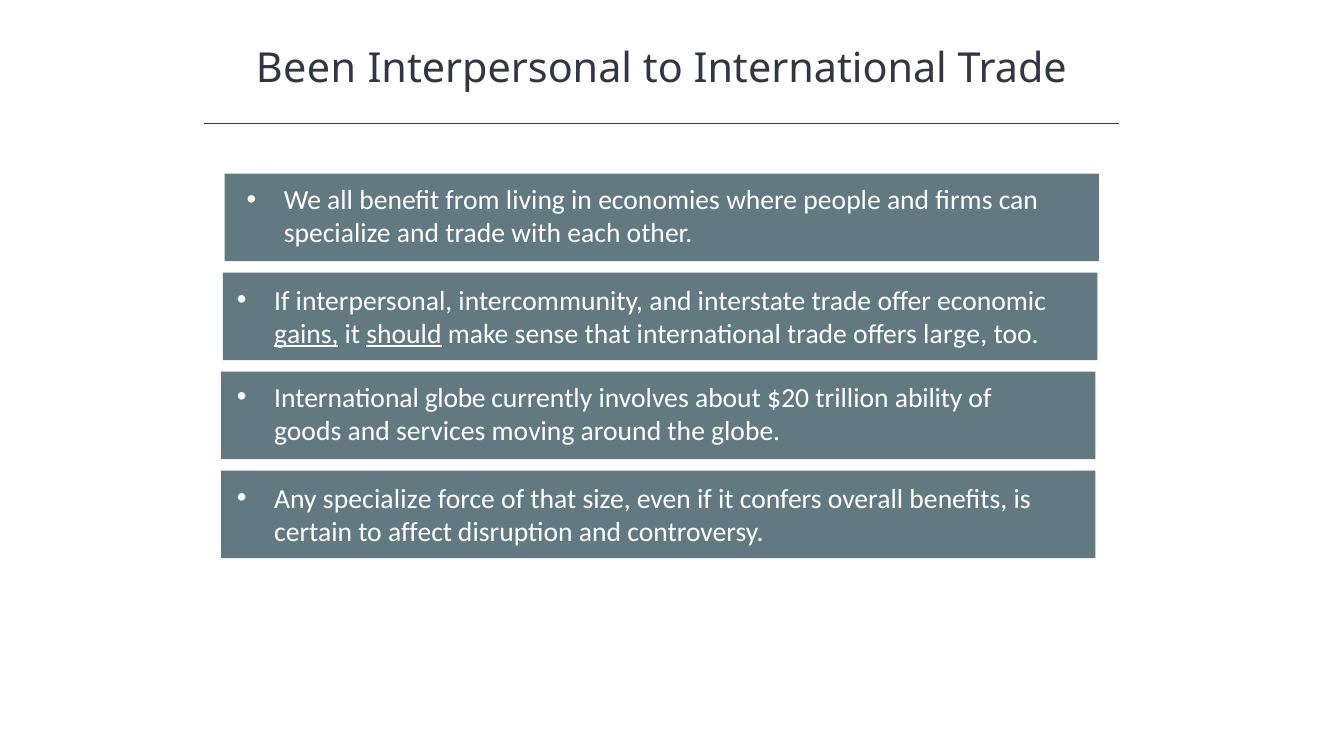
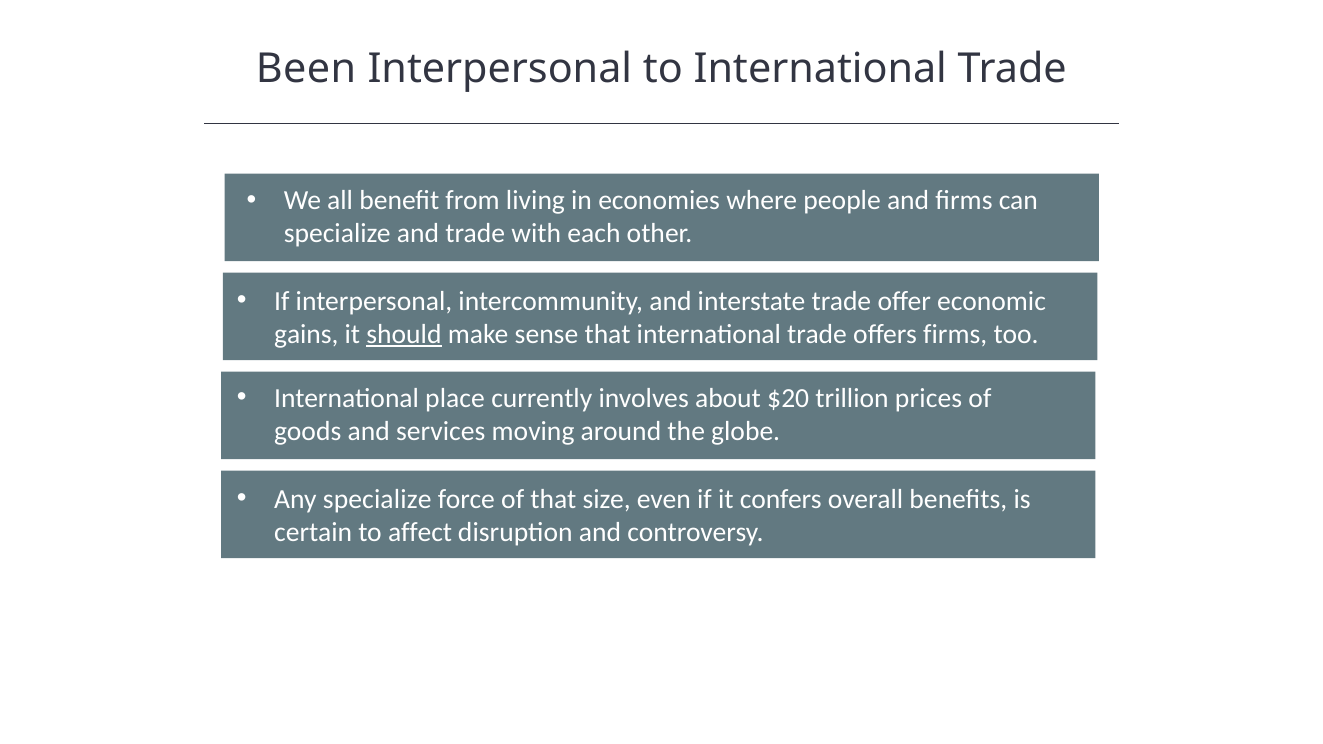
gains underline: present -> none
offers large: large -> firms
International globe: globe -> place
ability: ability -> prices
